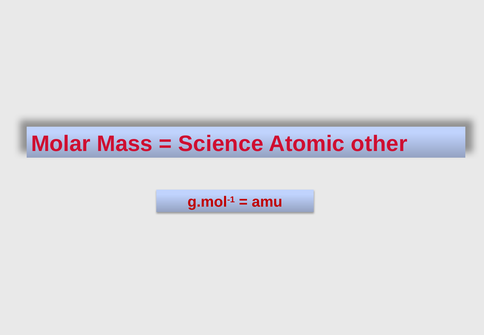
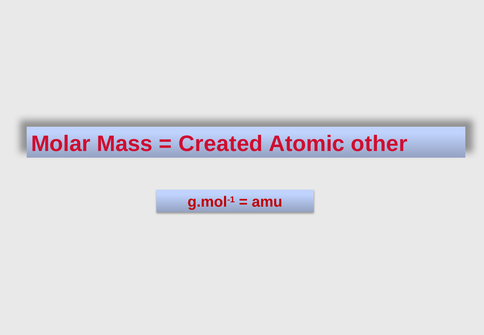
Science: Science -> Created
